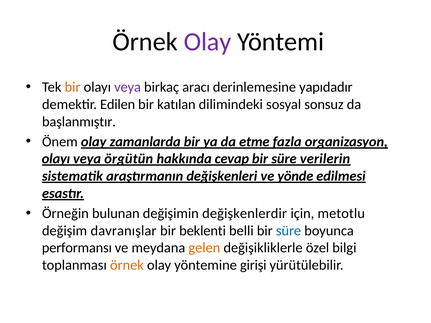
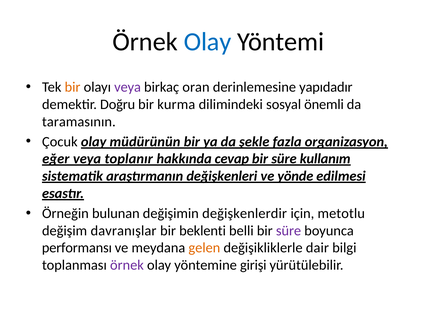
Olay at (208, 42) colour: purple -> blue
aracı: aracı -> oran
Edilen: Edilen -> Doğru
katılan: katılan -> kurma
sonsuz: sonsuz -> önemli
başlanmıştır: başlanmıştır -> taramasının
Önem: Önem -> Çocuk
zamanlarda: zamanlarda -> müdürünün
etme: etme -> şekle
olayı at (56, 159): olayı -> eğer
örgütün: örgütün -> toplanır
verilerin: verilerin -> kullanım
süre at (289, 231) colour: blue -> purple
özel: özel -> dair
örnek at (127, 265) colour: orange -> purple
